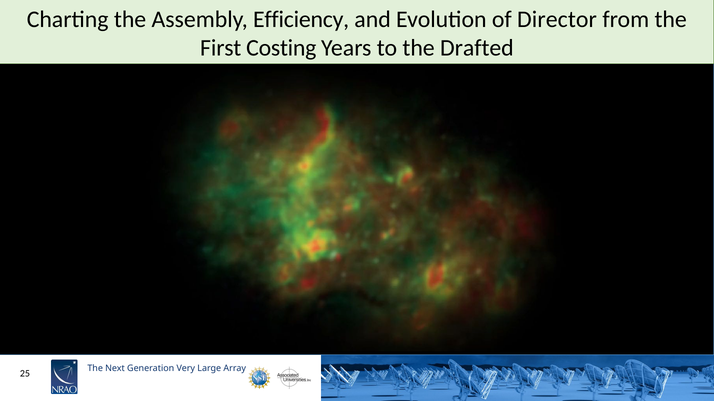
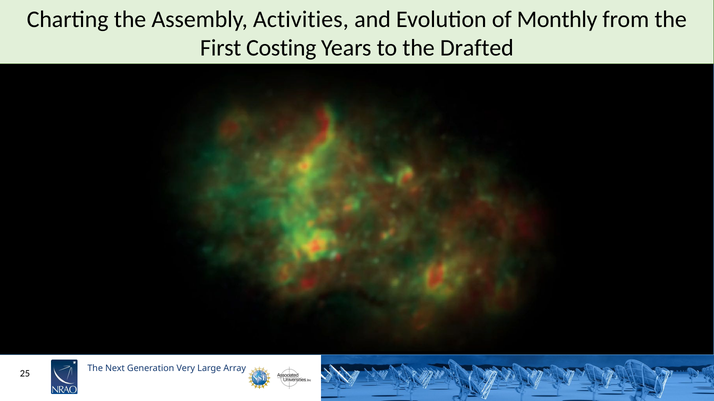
Efficiency: Efficiency -> Activities
Director: Director -> Monthly
